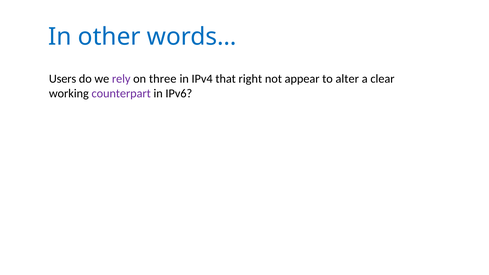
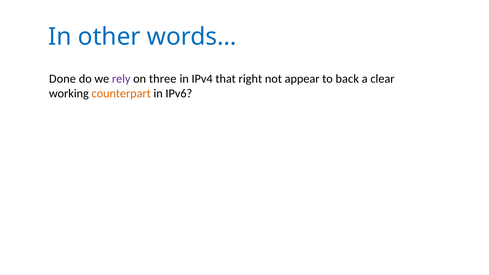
Users: Users -> Done
alter: alter -> back
counterpart colour: purple -> orange
